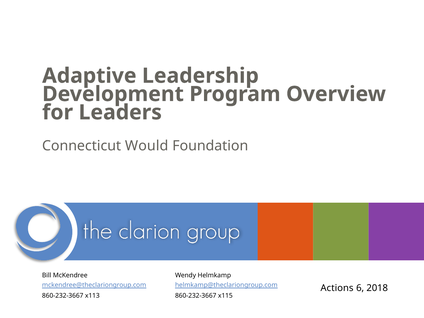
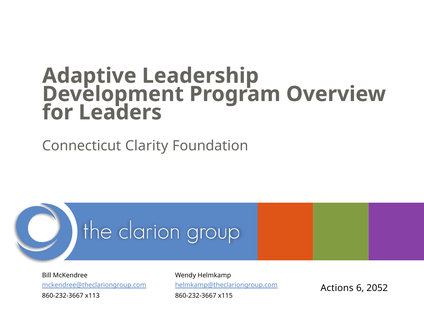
Would: Would -> Clarity
2018: 2018 -> 2052
